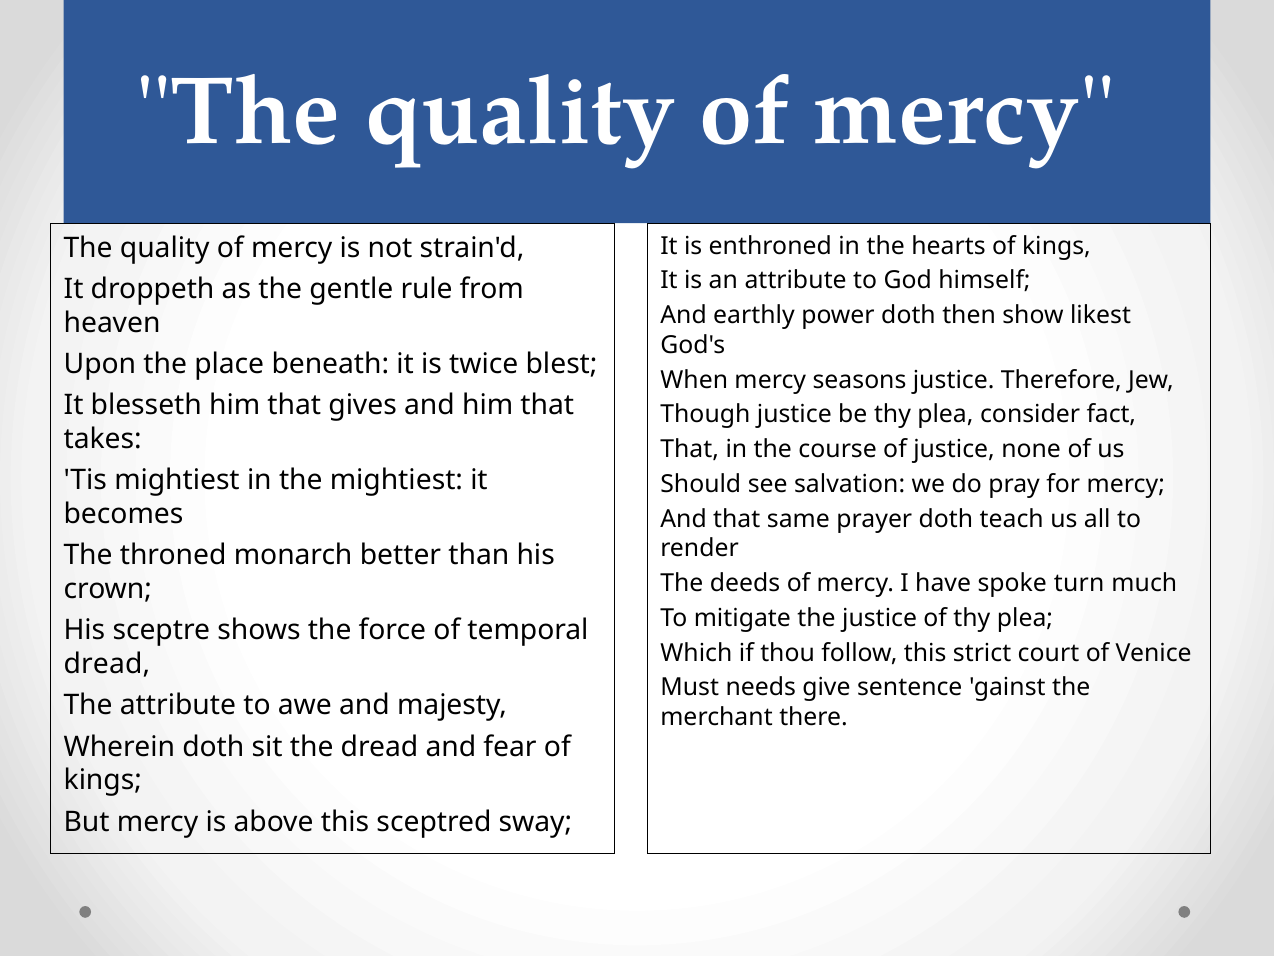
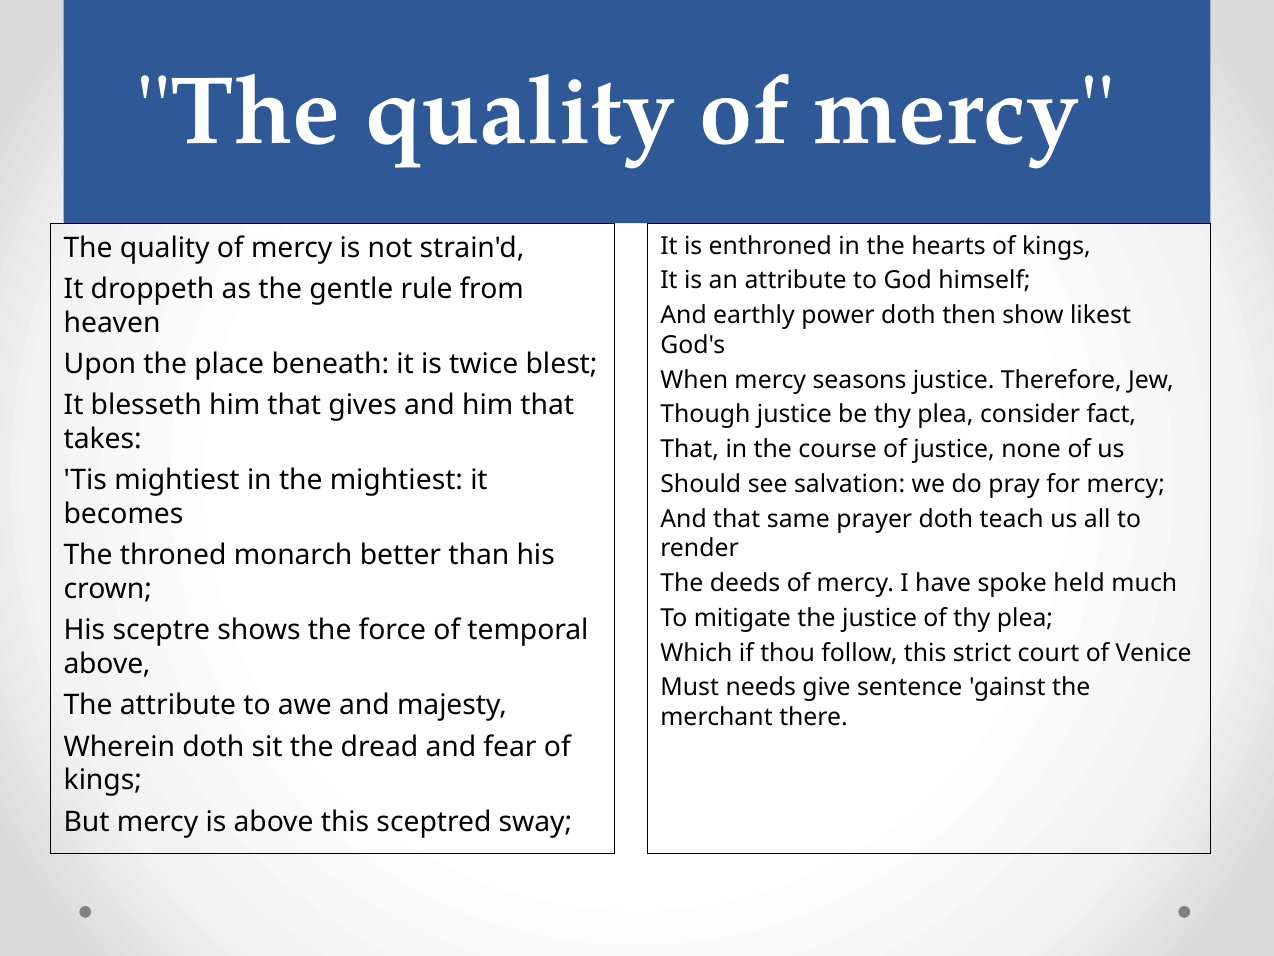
turn: turn -> held
dread at (107, 664): dread -> above
